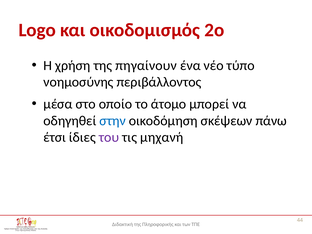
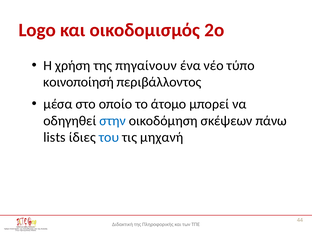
νοημοσύνης: νοημοσύνης -> κοινοποίησή
έτσι: έτσι -> lists
του colour: purple -> blue
